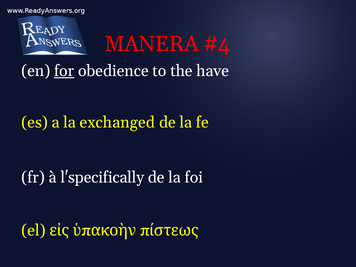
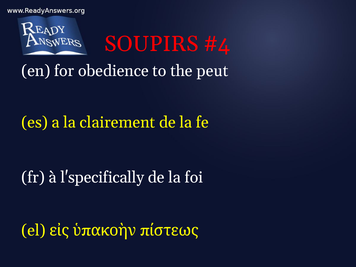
MANERA: MANERA -> SOUPIRS
for underline: present -> none
have: have -> peut
exchanged: exchanged -> clairement
